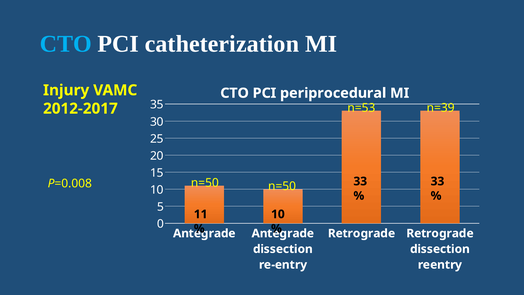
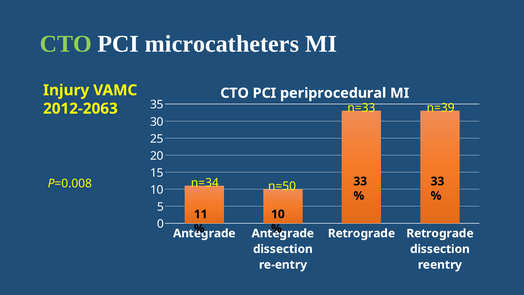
CTO at (66, 44) colour: light blue -> light green
catheterization: catheterization -> microcatheters
n=53: n=53 -> n=33
2012-2017: 2012-2017 -> 2012-2063
P=0.008 n=50: n=50 -> n=34
